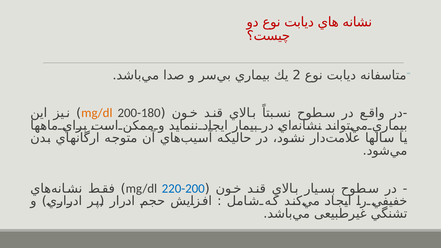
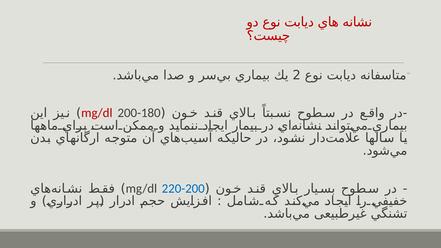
mg/dl at (97, 113) colour: orange -> red
